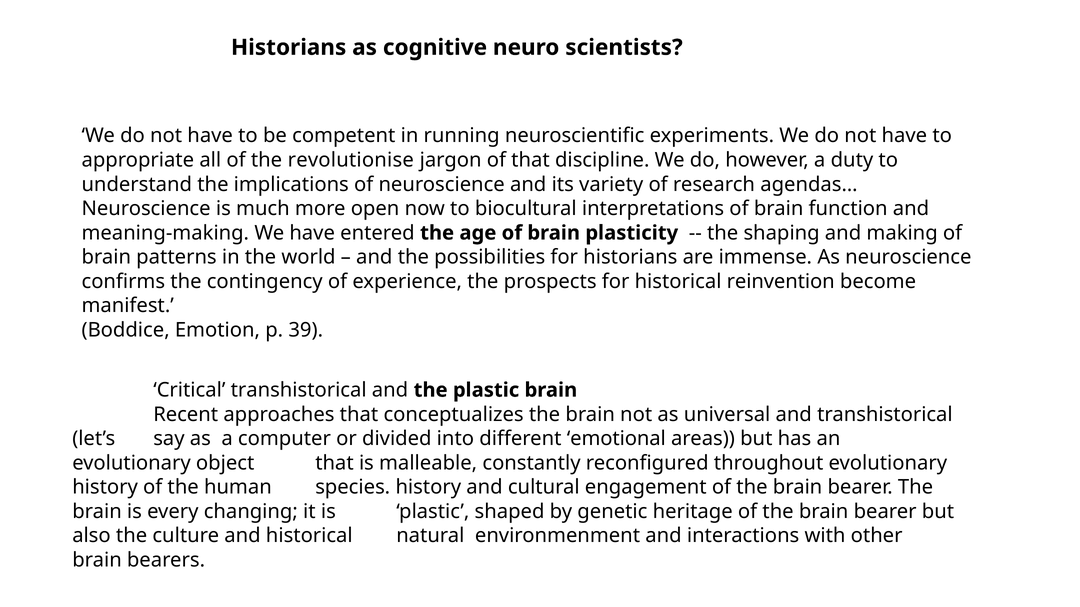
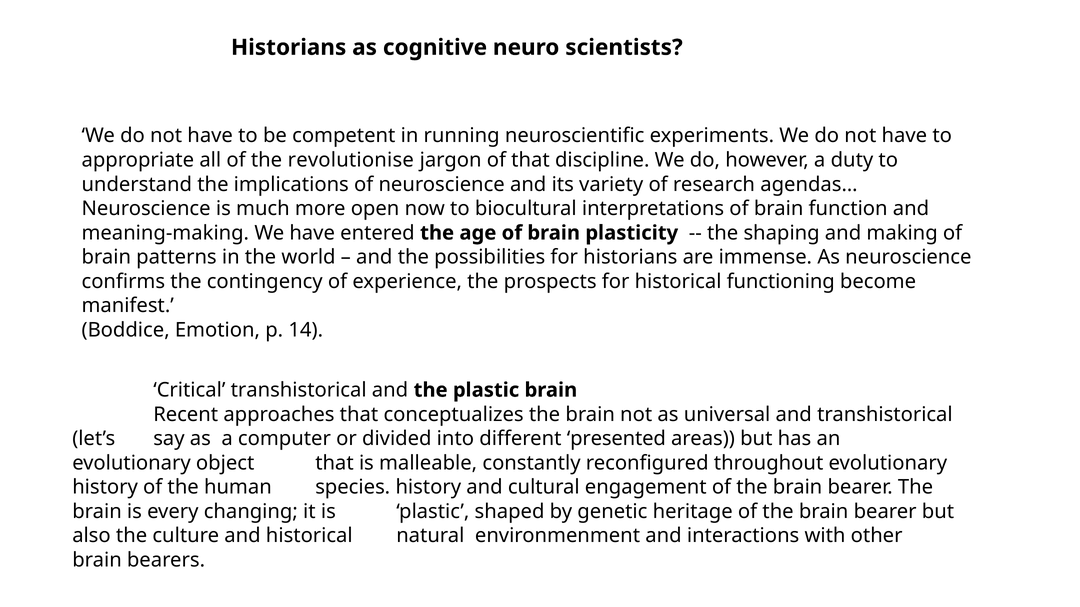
reinvention: reinvention -> functioning
39: 39 -> 14
emotional: emotional -> presented
